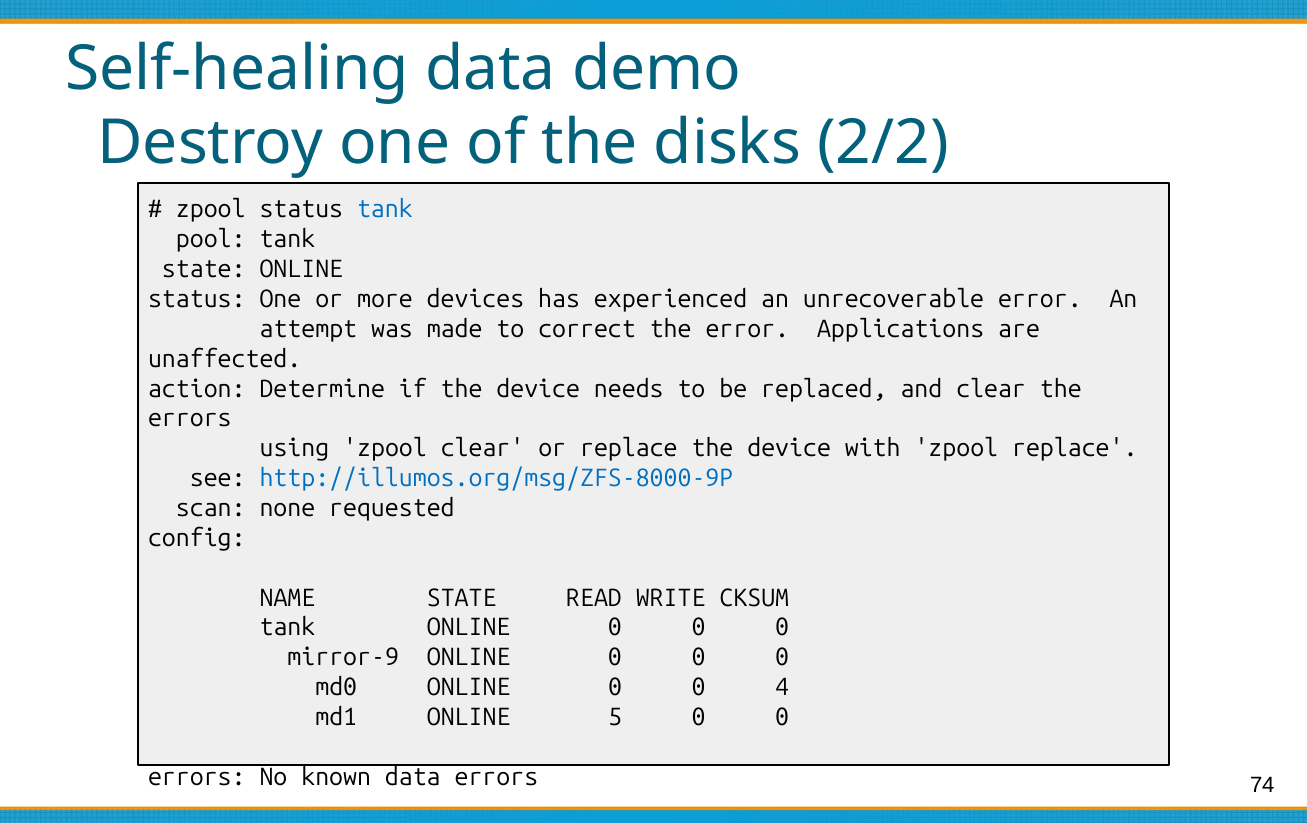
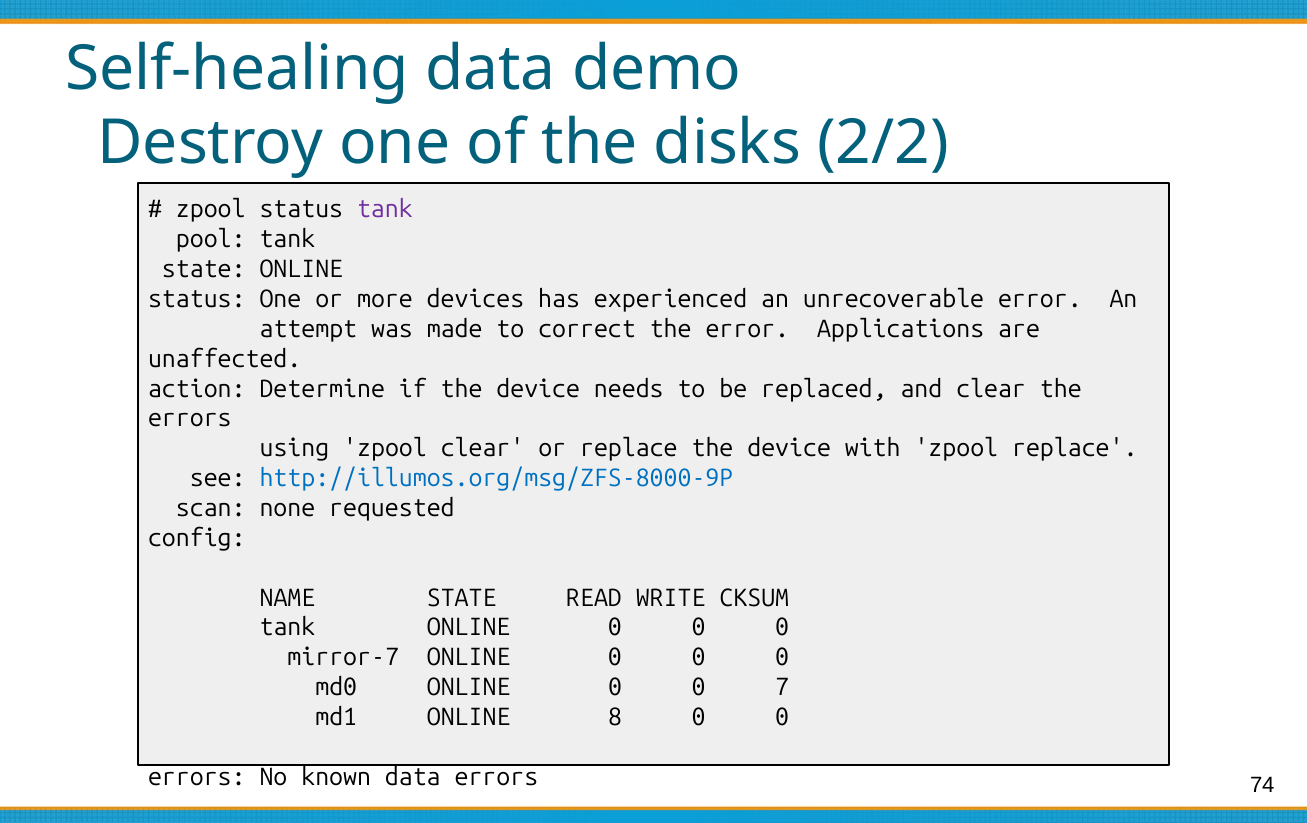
tank at (385, 210) colour: blue -> purple
mirror-9: mirror-9 -> mirror-7
4: 4 -> 7
5: 5 -> 8
